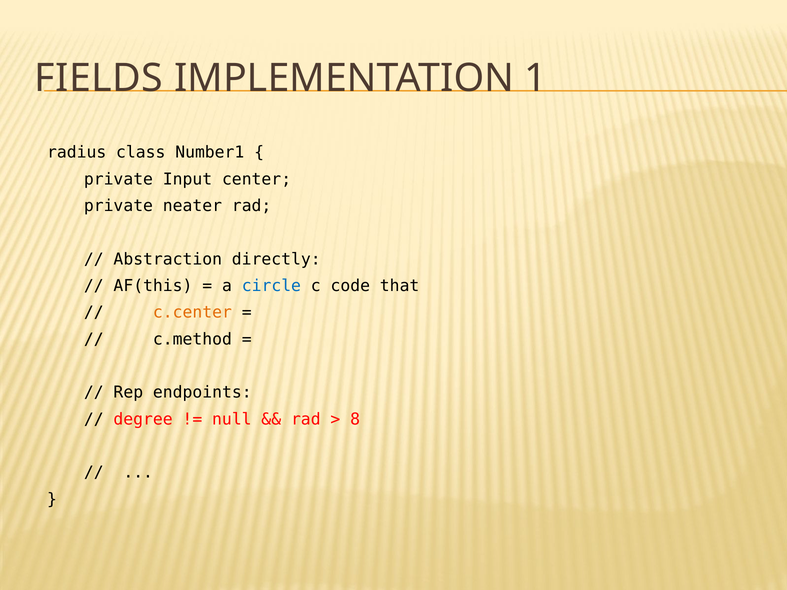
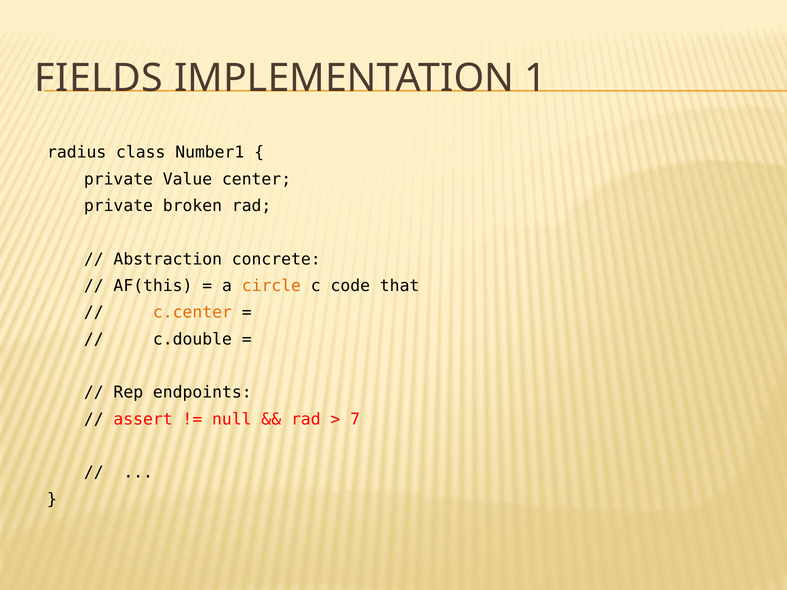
Input: Input -> Value
neater: neater -> broken
directly: directly -> concrete
circle colour: blue -> orange
c.method: c.method -> c.double
degree: degree -> assert
8: 8 -> 7
